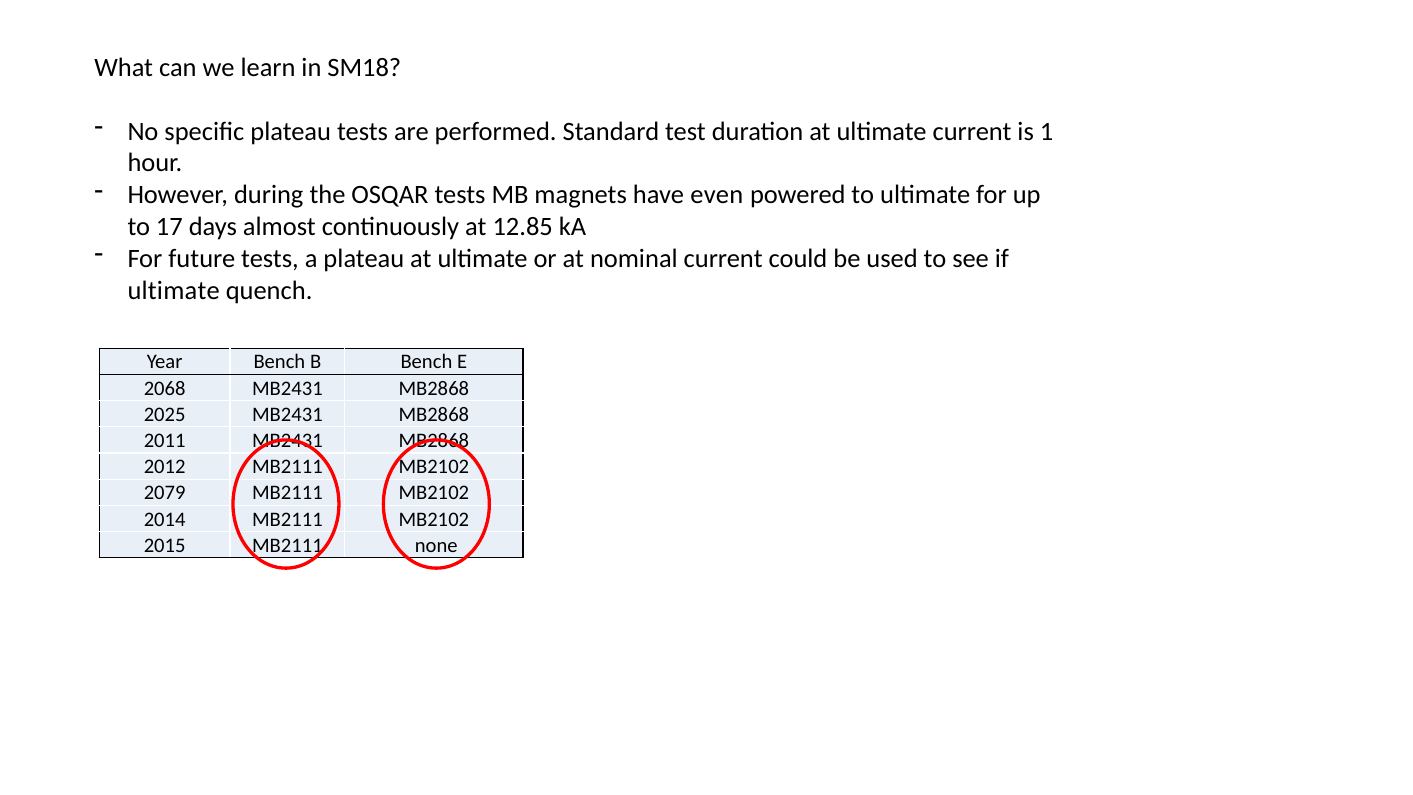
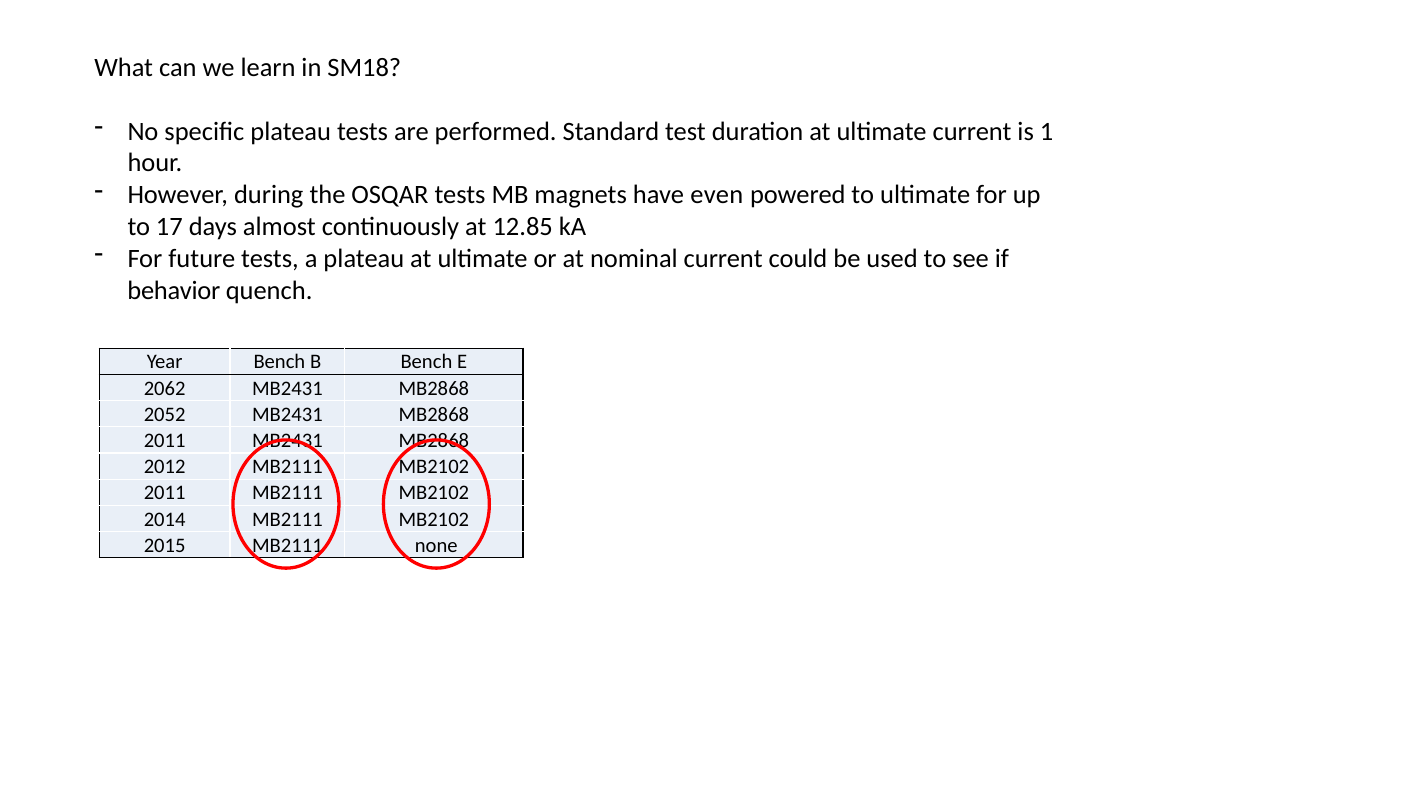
ultimate at (174, 290): ultimate -> behavior
2068: 2068 -> 2062
2025: 2025 -> 2052
2079 at (165, 493): 2079 -> 2011
